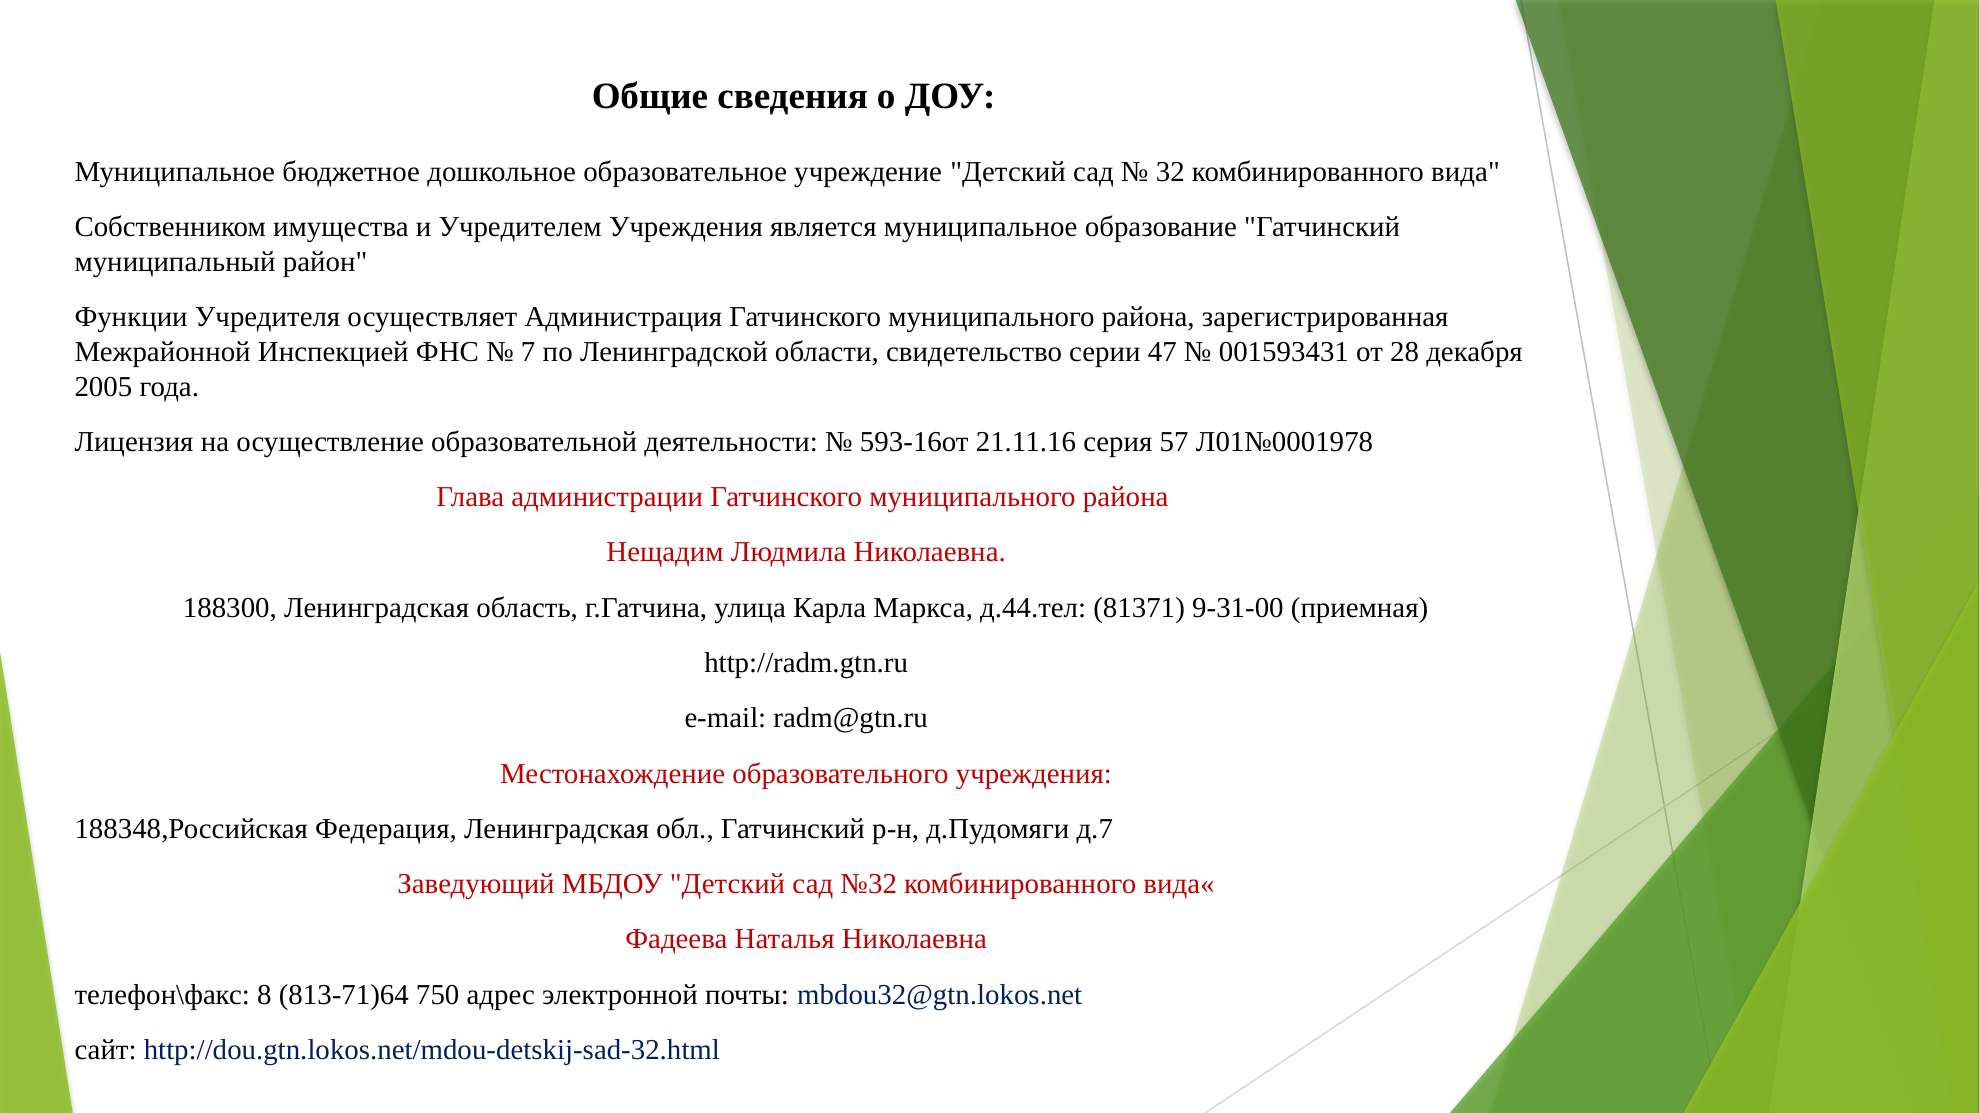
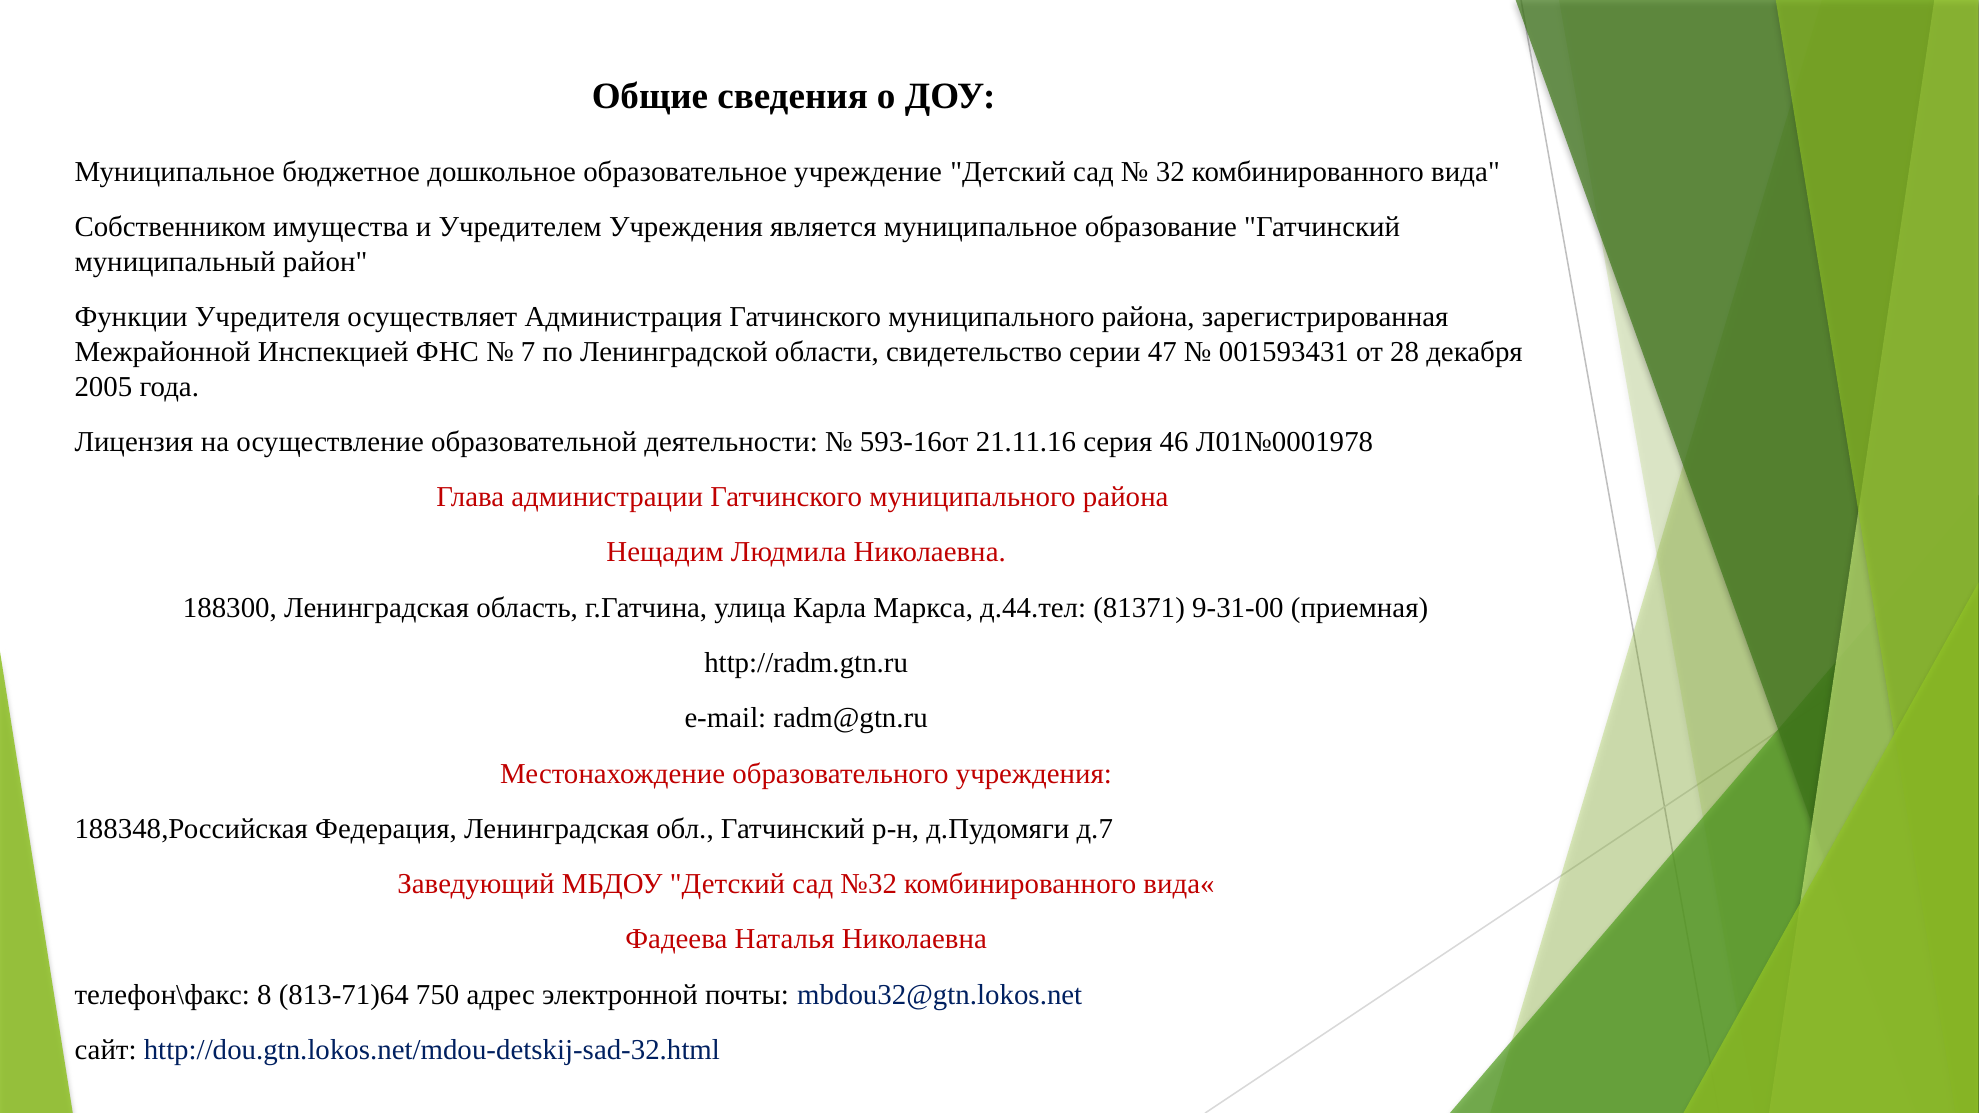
57: 57 -> 46
